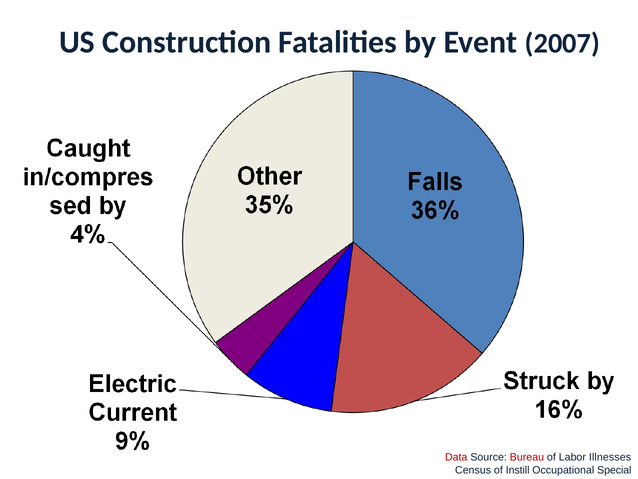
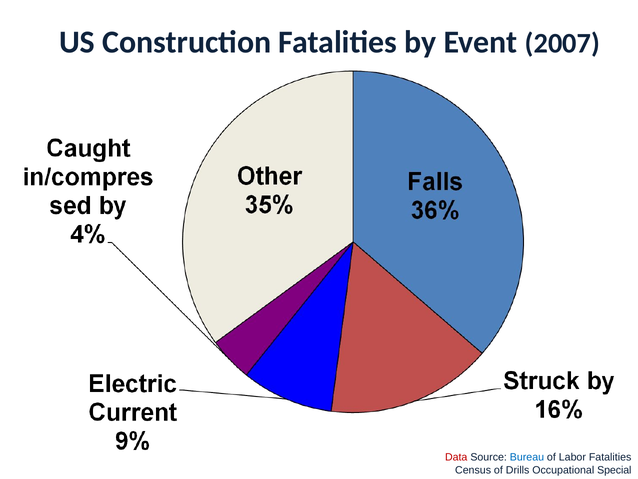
Bureau colour: red -> blue
Labor Illnesses: Illnesses -> Fatalities
Instill: Instill -> Drills
